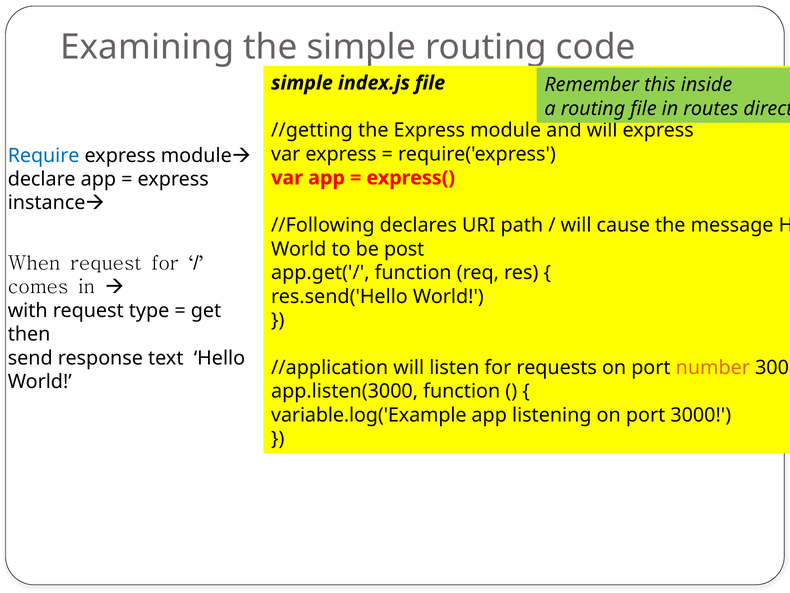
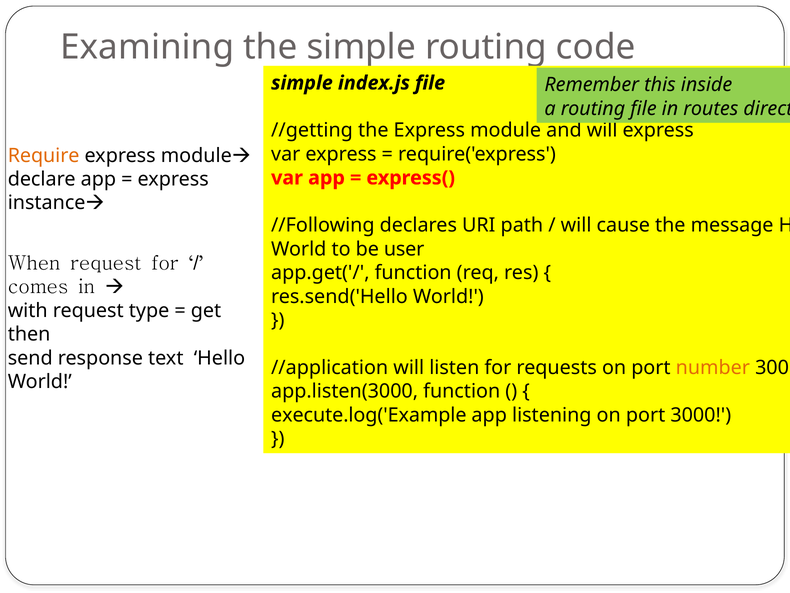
Require colour: blue -> orange
post: post -> user
variable.log('Example: variable.log('Example -> execute.log('Example
